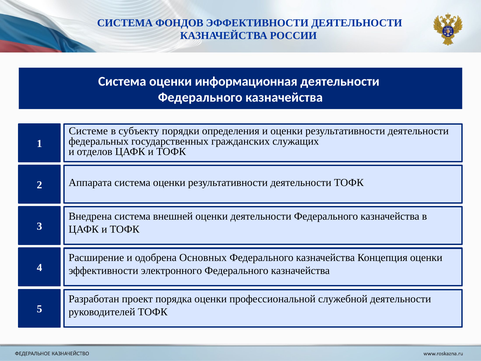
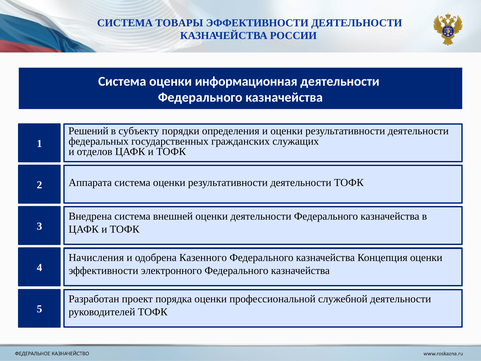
ФОНДОВ: ФОНДОВ -> ТОВАРЫ
Системе: Системе -> Решений
Расширение: Расширение -> Начисления
Основных: Основных -> Казенного
